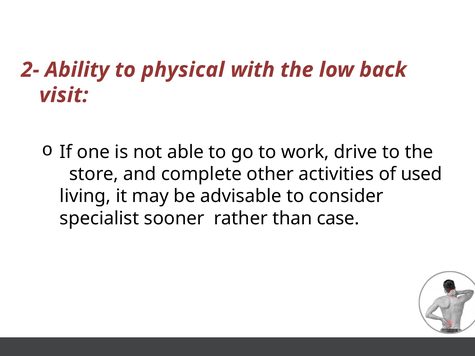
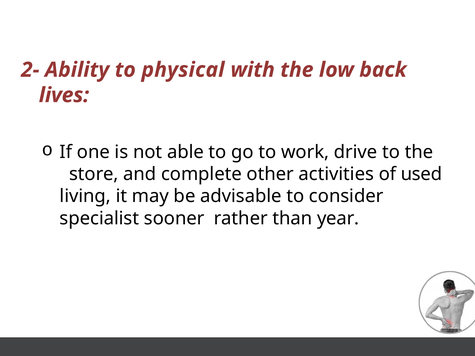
visit: visit -> lives
case: case -> year
